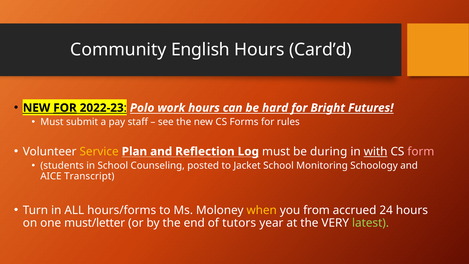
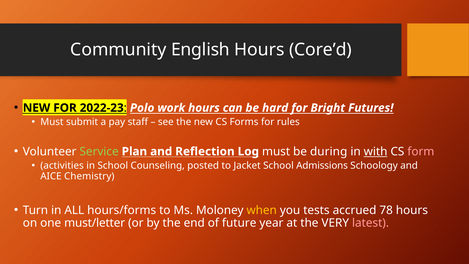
Card’d: Card’d -> Core’d
FOR at (65, 108) underline: present -> none
Service colour: yellow -> light green
students: students -> activities
Monitoring: Monitoring -> Admissions
Transcript: Transcript -> Chemistry
from: from -> tests
24: 24 -> 78
tutors: tutors -> future
latest colour: light green -> pink
